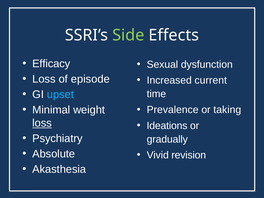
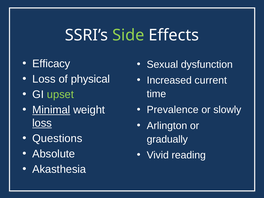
episode: episode -> physical
upset colour: light blue -> light green
Minimal underline: none -> present
taking: taking -> slowly
Ideations: Ideations -> Arlington
Psychiatry: Psychiatry -> Questions
revision: revision -> reading
